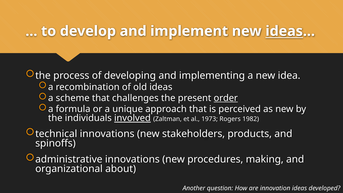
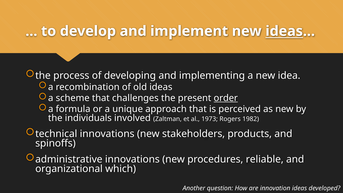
involved underline: present -> none
making: making -> reliable
about: about -> which
